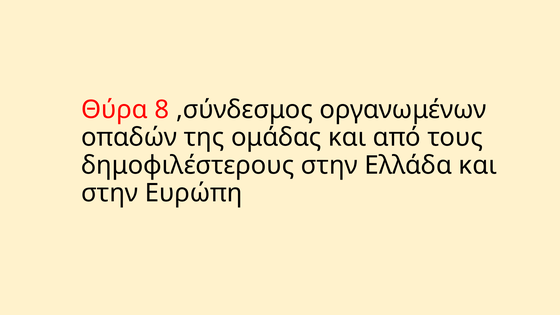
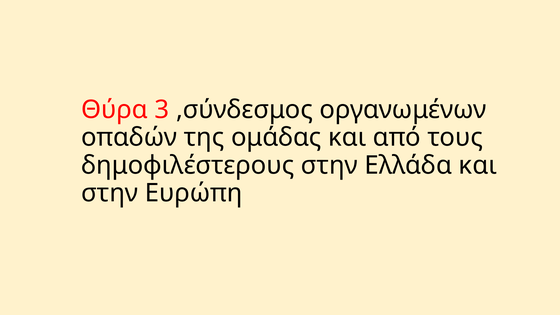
8: 8 -> 3
